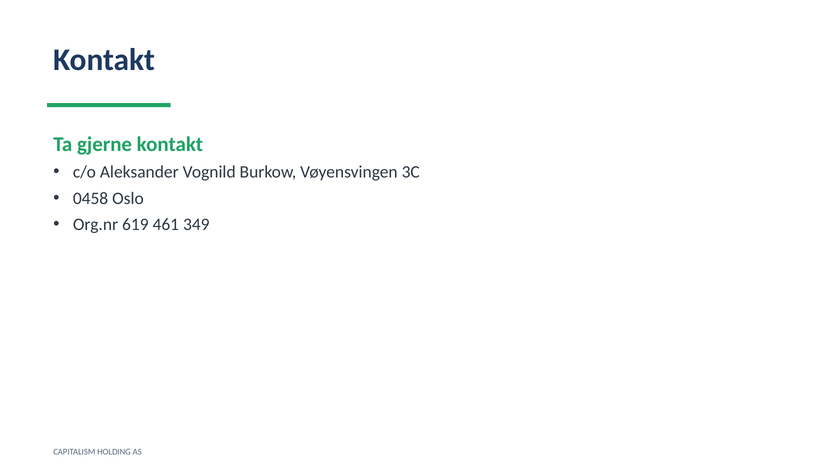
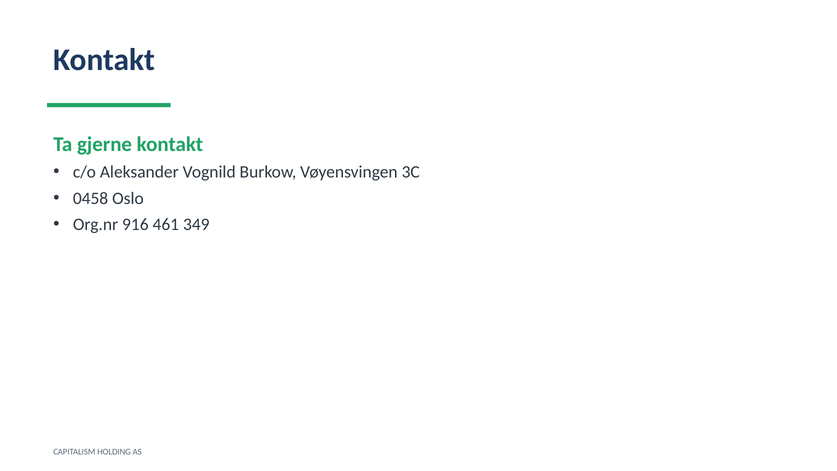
619: 619 -> 916
